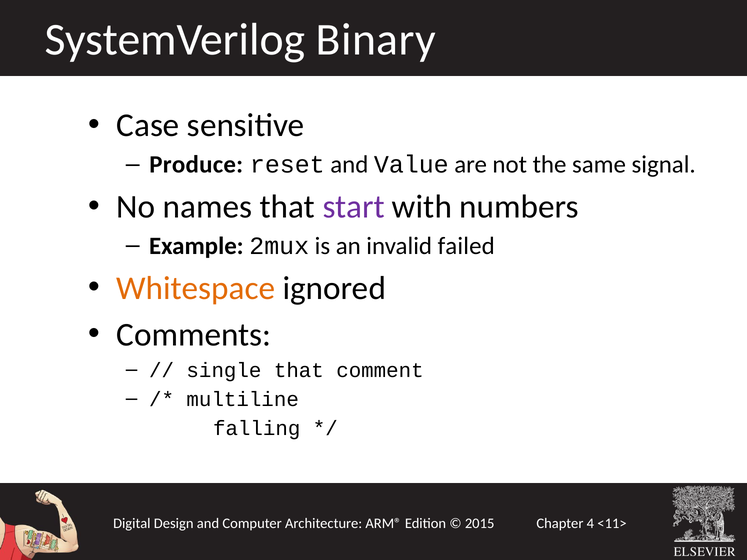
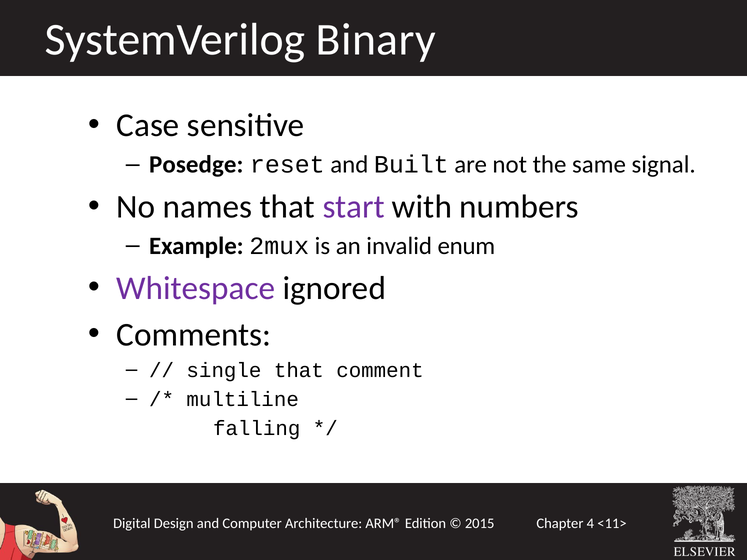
Produce: Produce -> Posedge
Value: Value -> Built
failed: failed -> enum
Whitespace colour: orange -> purple
